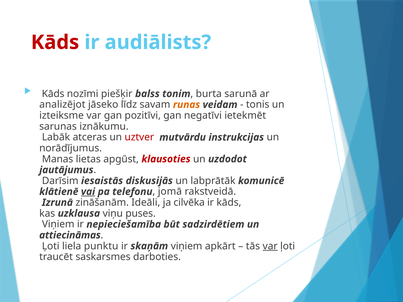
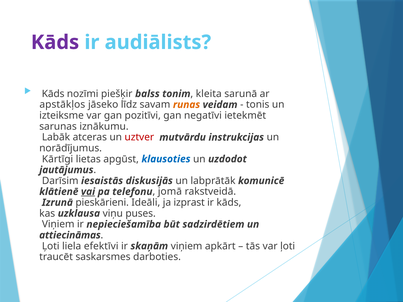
Kāds at (55, 42) colour: red -> purple
burta: burta -> kleita
analizējot: analizējot -> apstākļos
Manas: Manas -> Kārtīgi
klausoties colour: red -> blue
zināšanām: zināšanām -> pieskārieni
cilvēka: cilvēka -> izprast
punktu: punktu -> efektīvi
var at (270, 246) underline: present -> none
